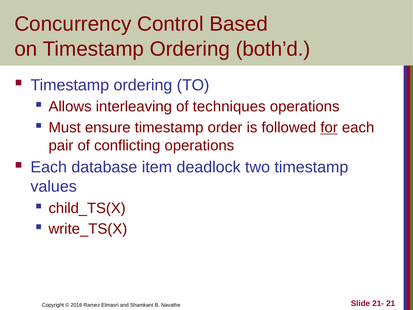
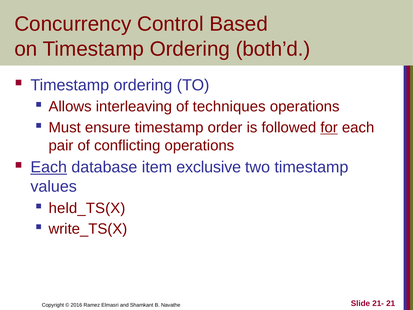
Each at (49, 167) underline: none -> present
deadlock: deadlock -> exclusive
child_TS(X: child_TS(X -> held_TS(X
